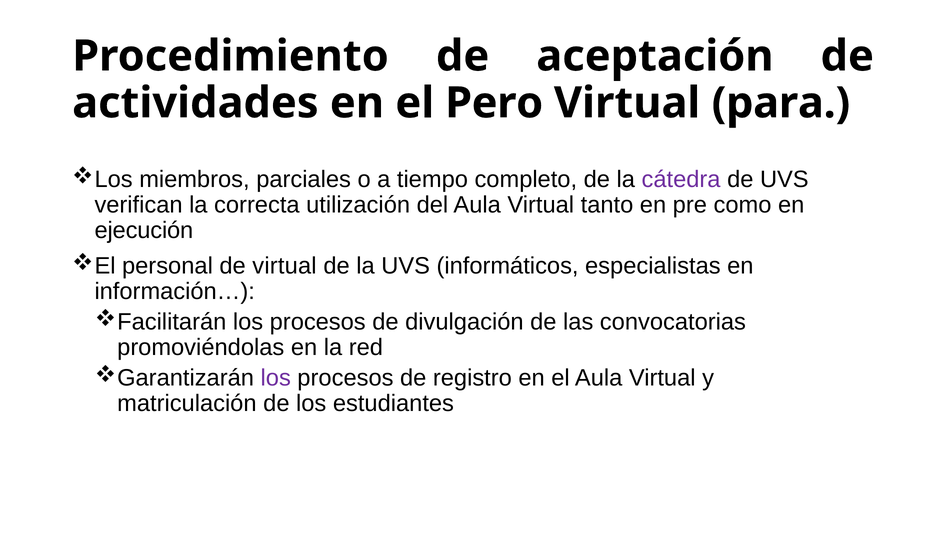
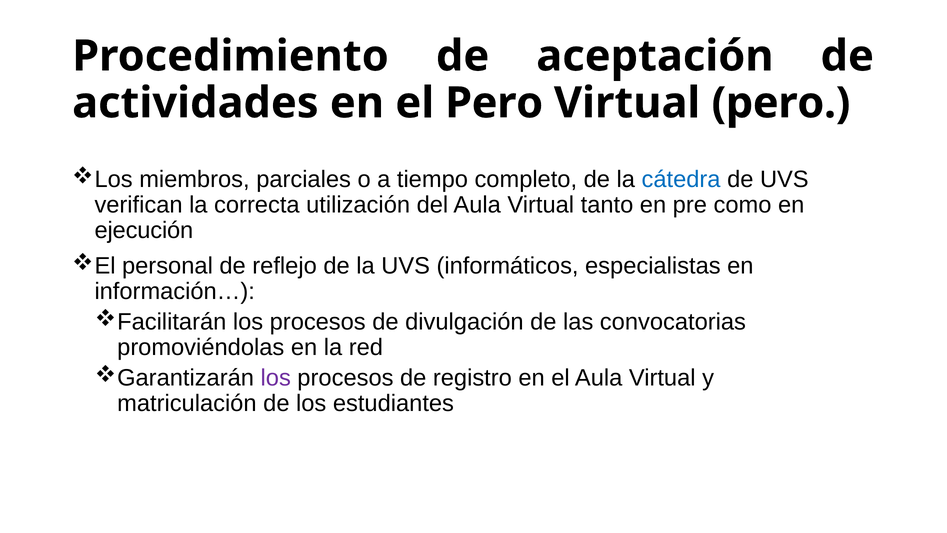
Virtual para: para -> pero
cátedra colour: purple -> blue
de virtual: virtual -> reflejo
